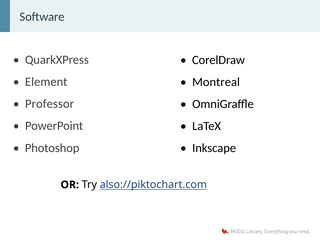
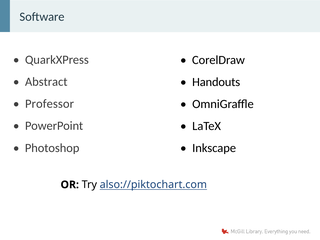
Element: Element -> Abstract
Montreal: Montreal -> Handouts
